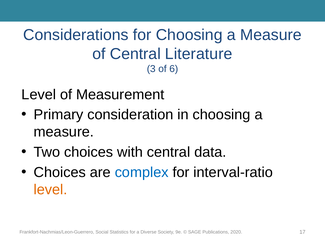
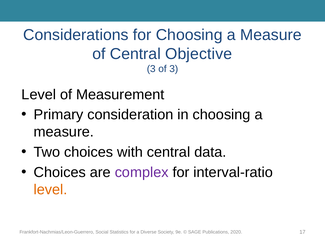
Literature: Literature -> Objective
of 6: 6 -> 3
complex colour: blue -> purple
